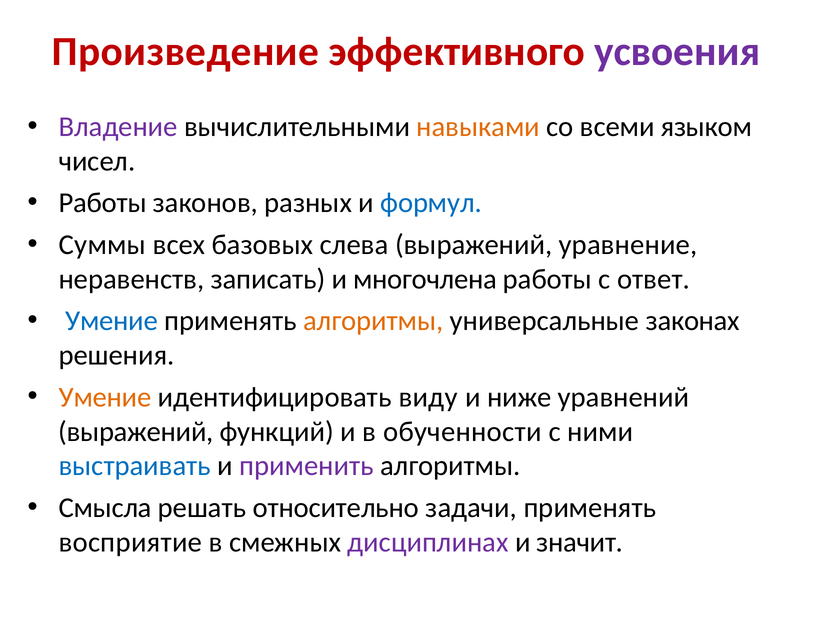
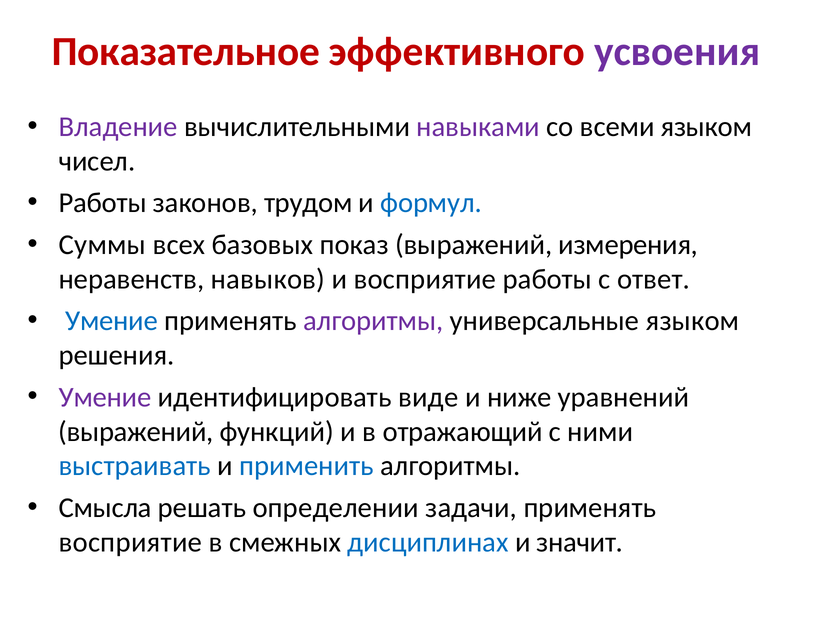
Произведение: Произведение -> Показательное
навыками colour: orange -> purple
разных: разных -> трудом
слева: слева -> показ
уравнение: уравнение -> измерения
записать: записать -> навыков
и многочлена: многочлена -> восприятие
алгоритмы at (373, 321) colour: orange -> purple
универсальные законах: законах -> языком
Умение at (105, 397) colour: orange -> purple
виду: виду -> виде
обученности: обученности -> отражающий
применить colour: purple -> blue
относительно: относительно -> определении
дисциплинах colour: purple -> blue
